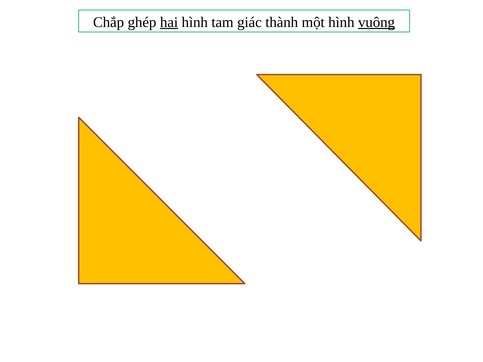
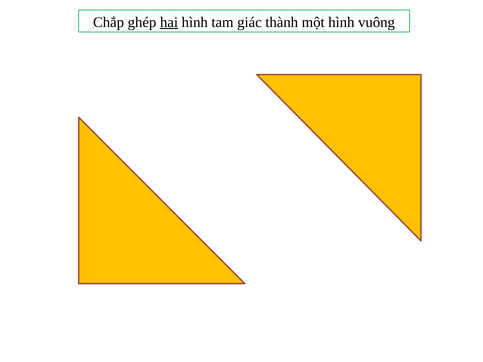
vuông underline: present -> none
